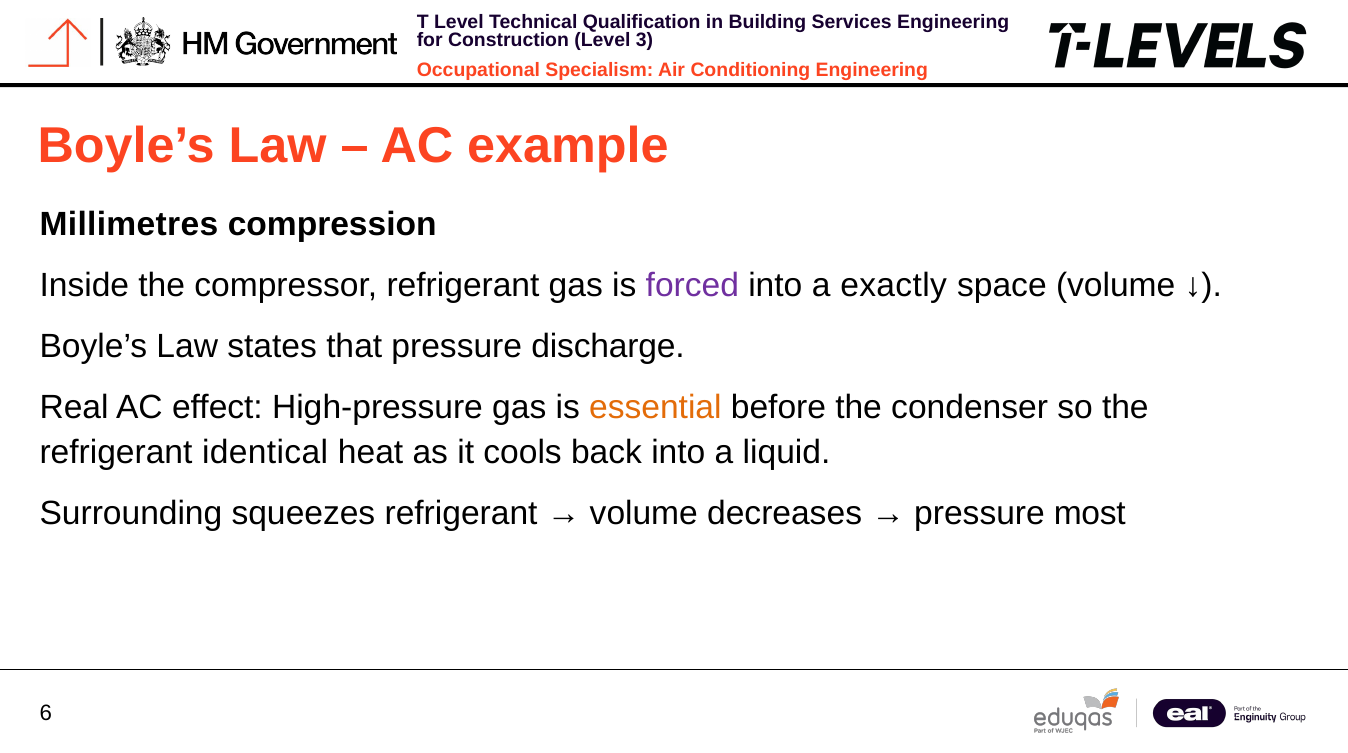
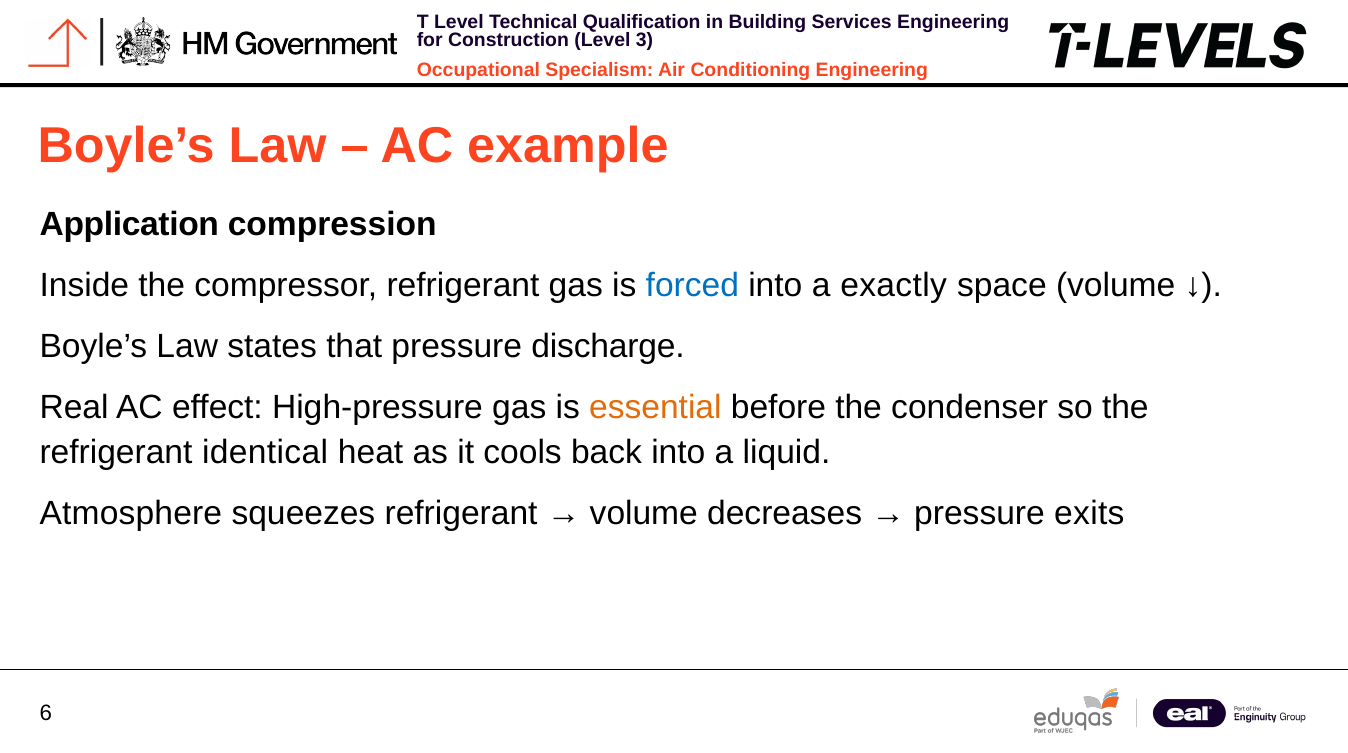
Millimetres: Millimetres -> Application
forced colour: purple -> blue
Surrounding: Surrounding -> Atmosphere
most: most -> exits
